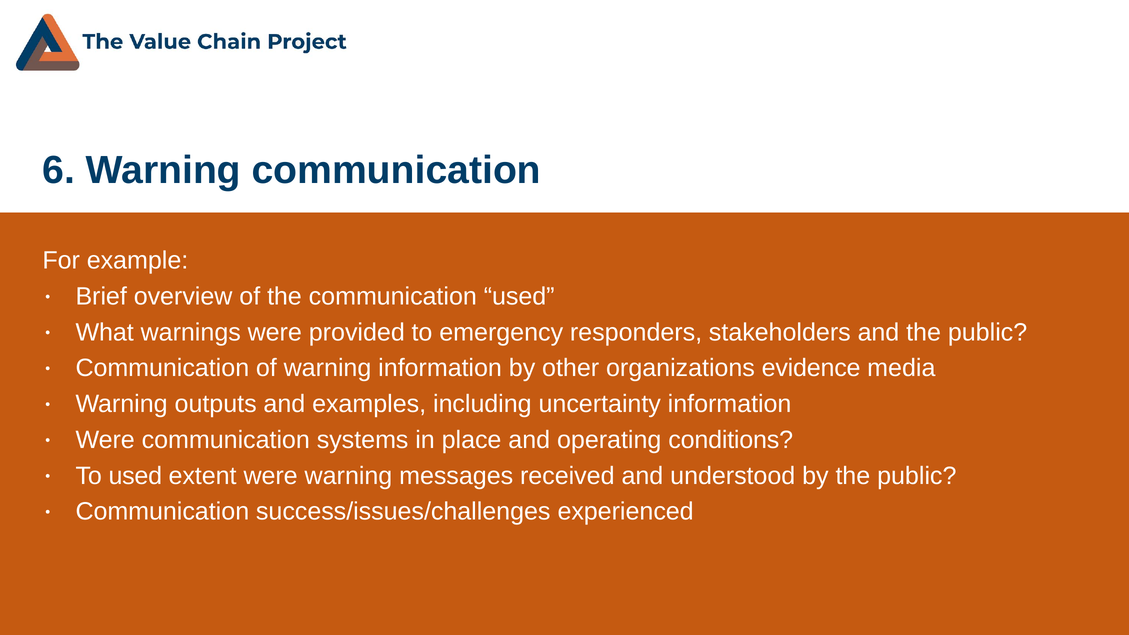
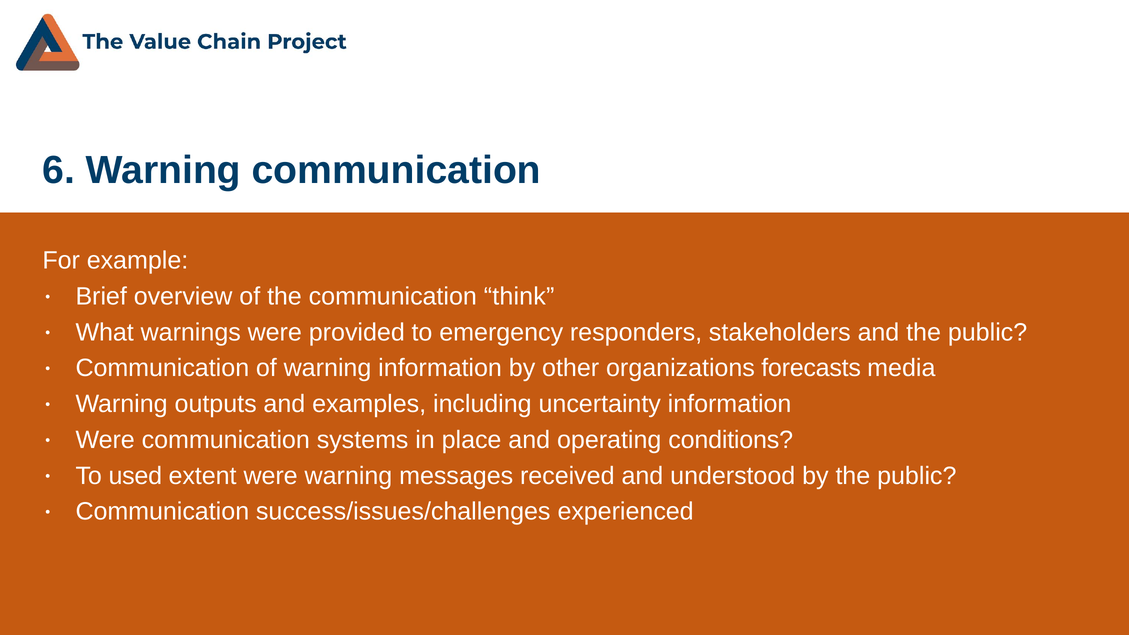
communication used: used -> think
evidence: evidence -> forecasts
